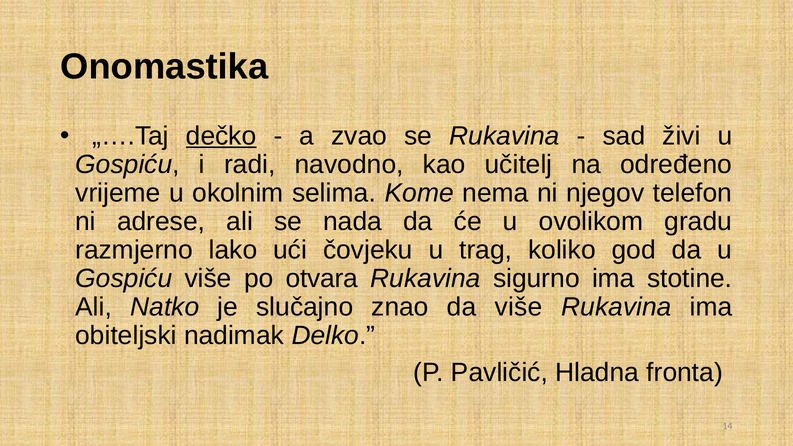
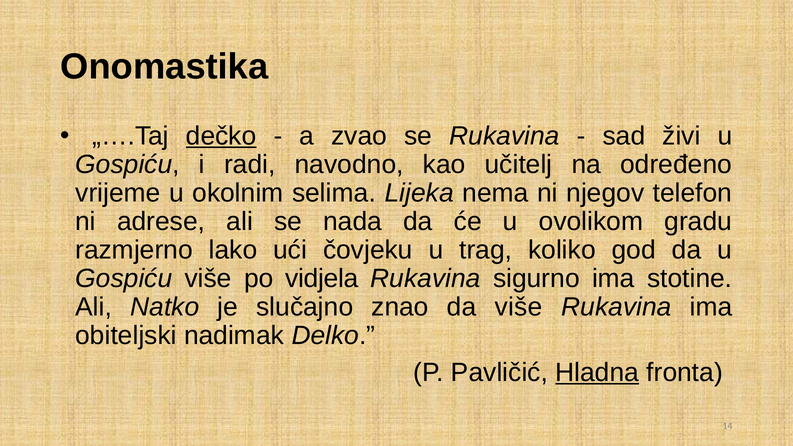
Kome: Kome -> Lijeka
otvara: otvara -> vidjela
Hladna underline: none -> present
